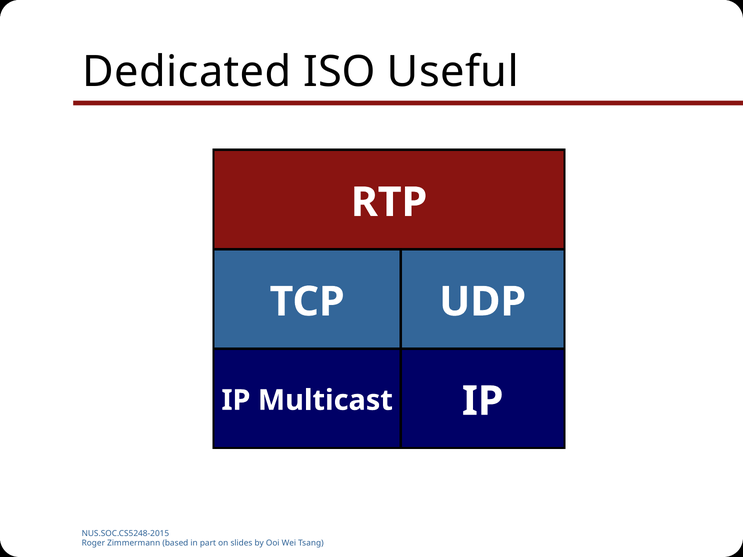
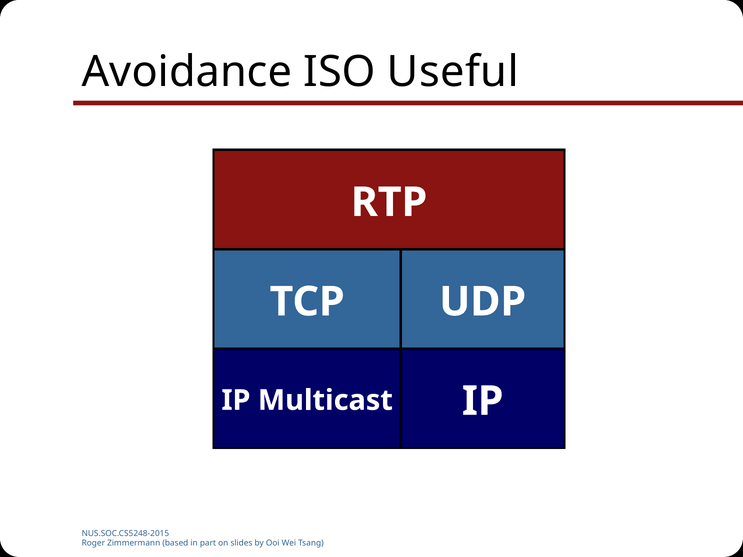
Dedicated: Dedicated -> Avoidance
